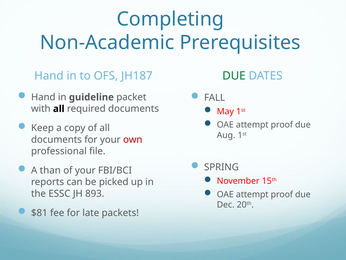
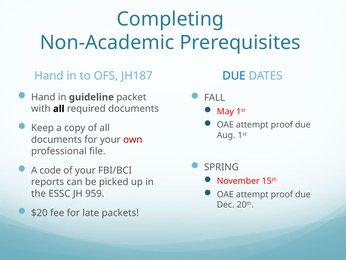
DUE at (234, 76) colour: green -> blue
than: than -> code
893: 893 -> 959
$81: $81 -> $20
